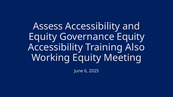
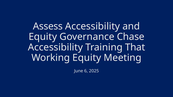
Governance Equity: Equity -> Chase
Also: Also -> That
